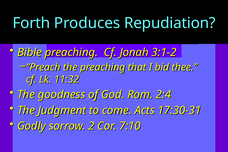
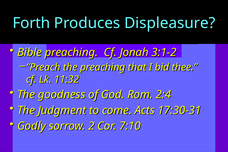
Repudiation: Repudiation -> Displeasure
